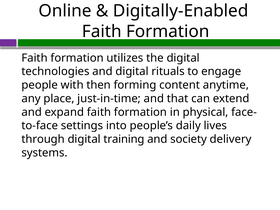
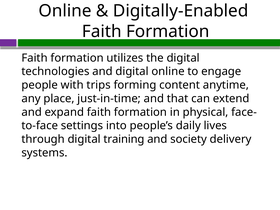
digital rituals: rituals -> online
then: then -> trips
